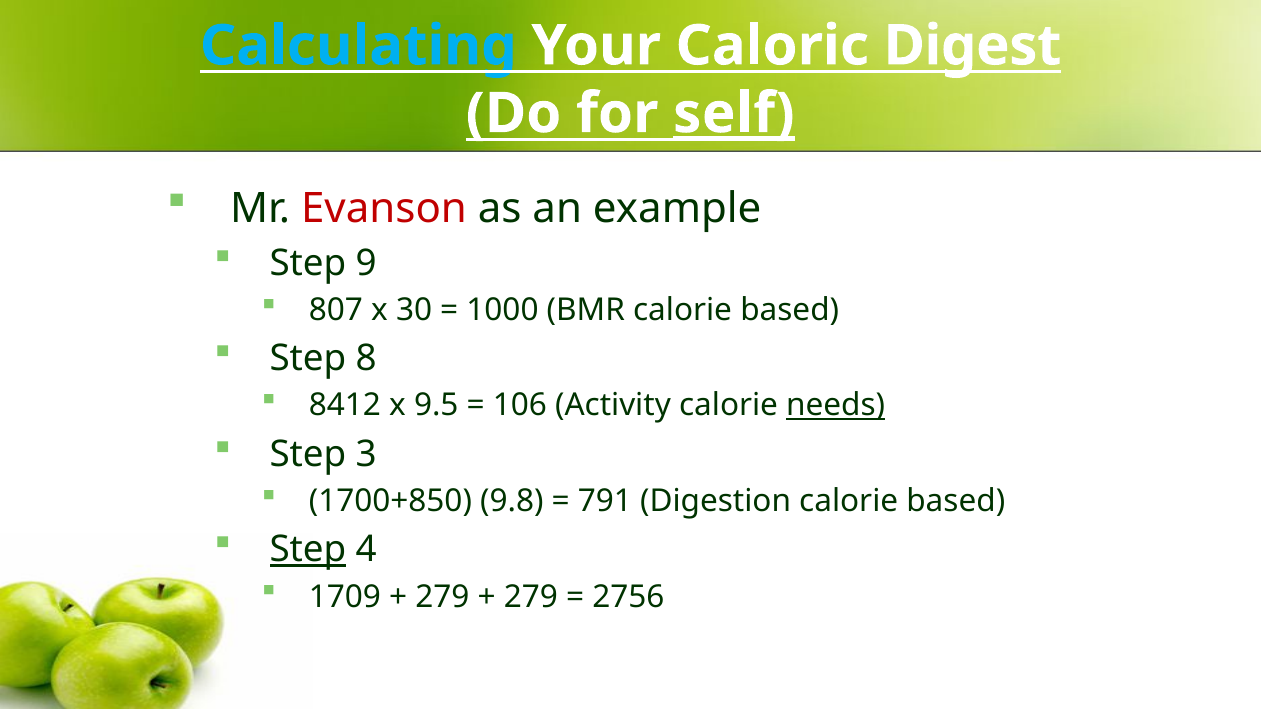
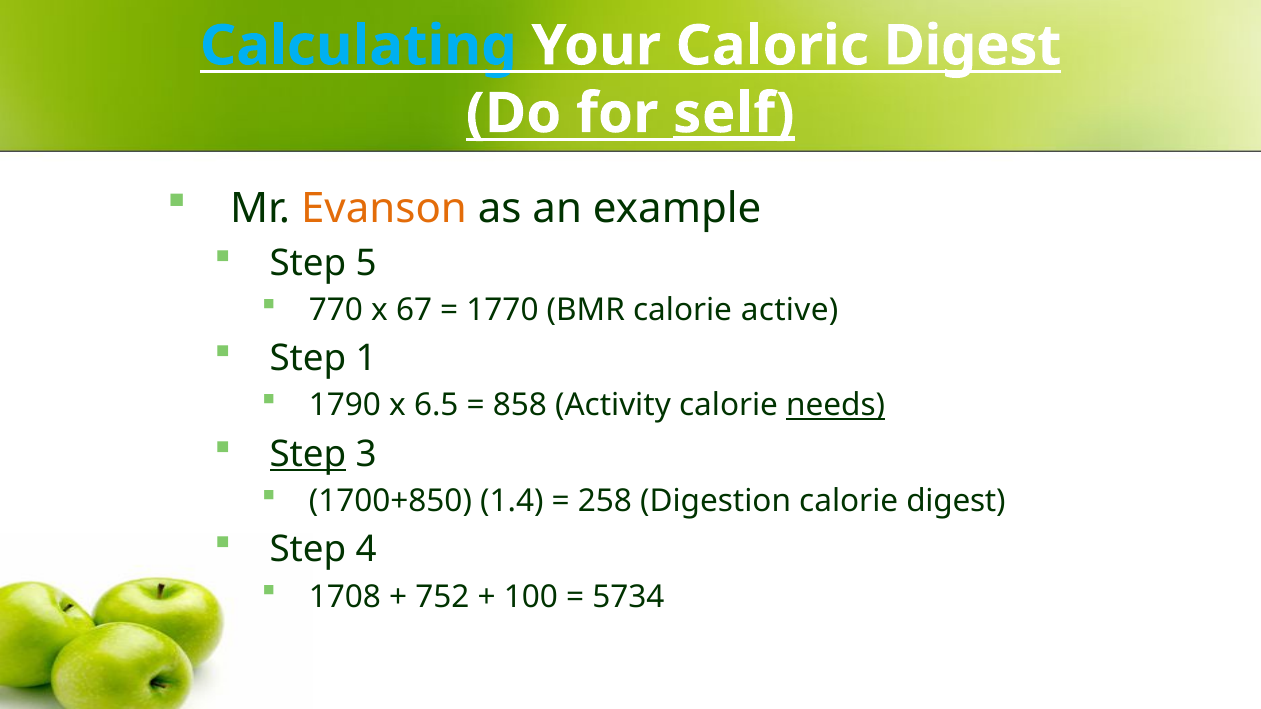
Evanson colour: red -> orange
9: 9 -> 5
807: 807 -> 770
30: 30 -> 67
1000: 1000 -> 1770
BMR calorie based: based -> active
8: 8 -> 1
8412: 8412 -> 1790
9.5: 9.5 -> 6.5
106: 106 -> 858
Step at (308, 454) underline: none -> present
9.8: 9.8 -> 1.4
791: 791 -> 258
Digestion calorie based: based -> digest
Step at (308, 550) underline: present -> none
1709: 1709 -> 1708
279 at (442, 597): 279 -> 752
279 at (531, 597): 279 -> 100
2756: 2756 -> 5734
